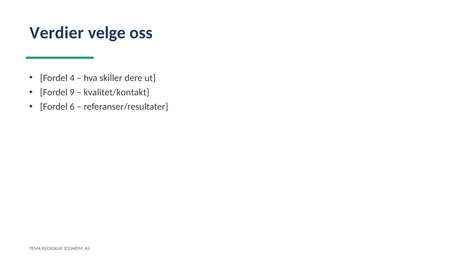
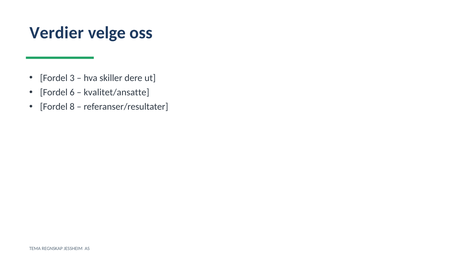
4: 4 -> 3
9: 9 -> 6
kvalitet/kontakt: kvalitet/kontakt -> kvalitet/ansatte
6: 6 -> 8
